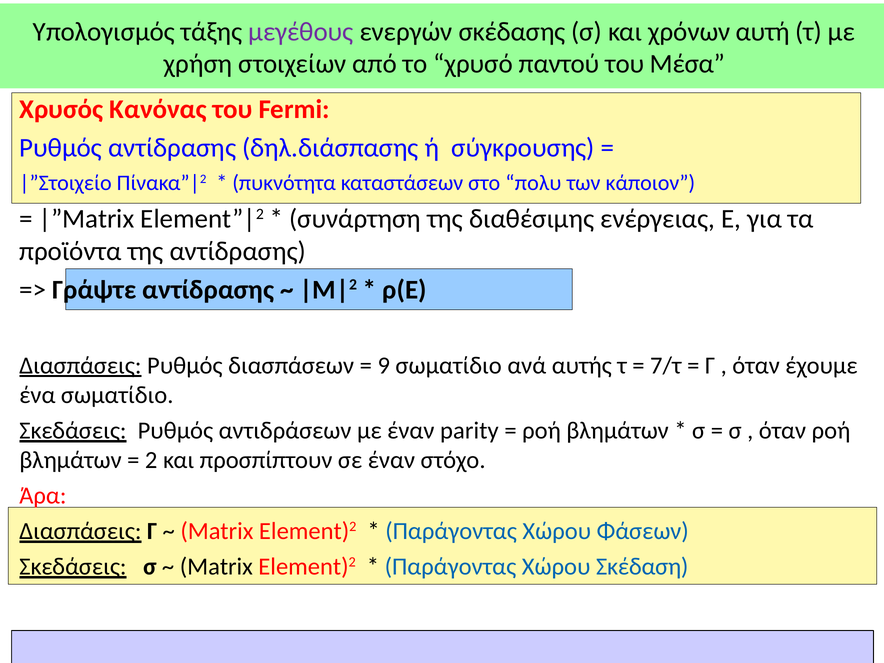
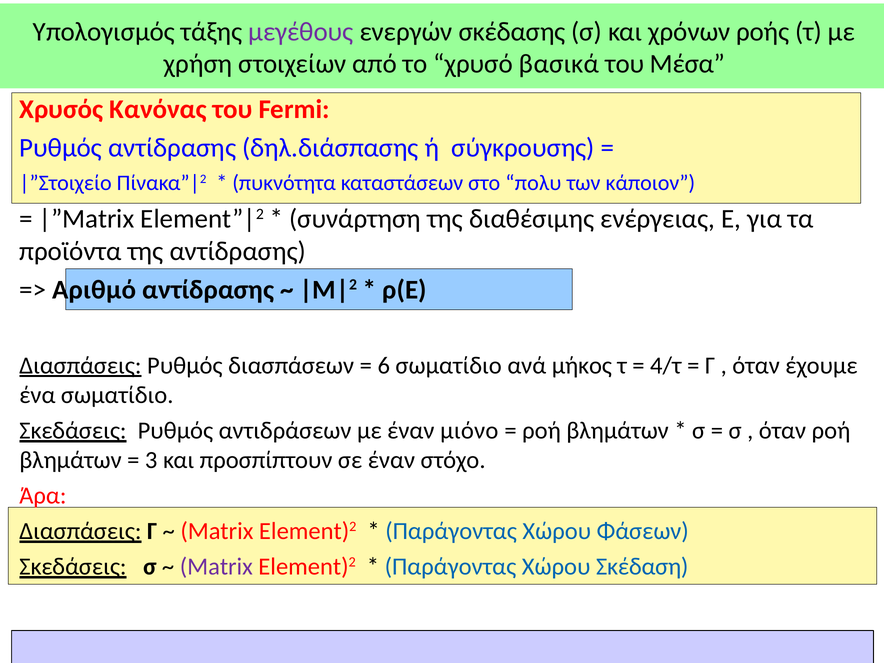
αυτή: αυτή -> ροής
παντού: παντού -> βασικά
Γράψτε: Γράψτε -> Αριθμό
9: 9 -> 6
αυτής: αυτής -> μήκος
7/τ: 7/τ -> 4/τ
parity: parity -> μιόνο
2: 2 -> 3
Matrix at (216, 567) colour: black -> purple
